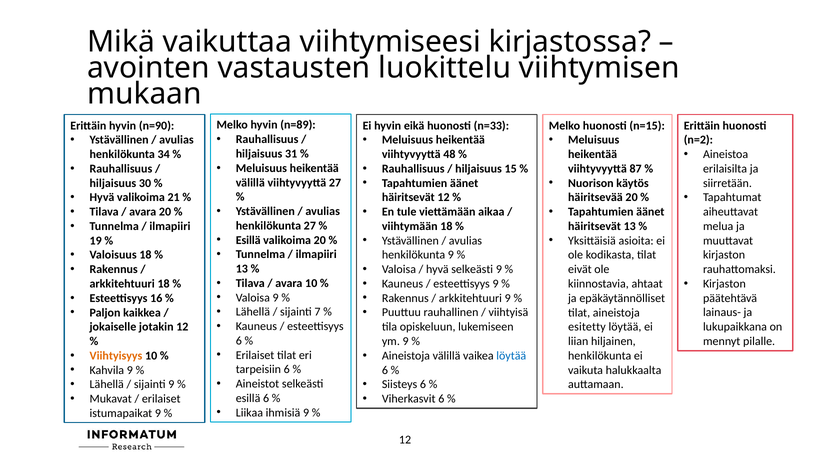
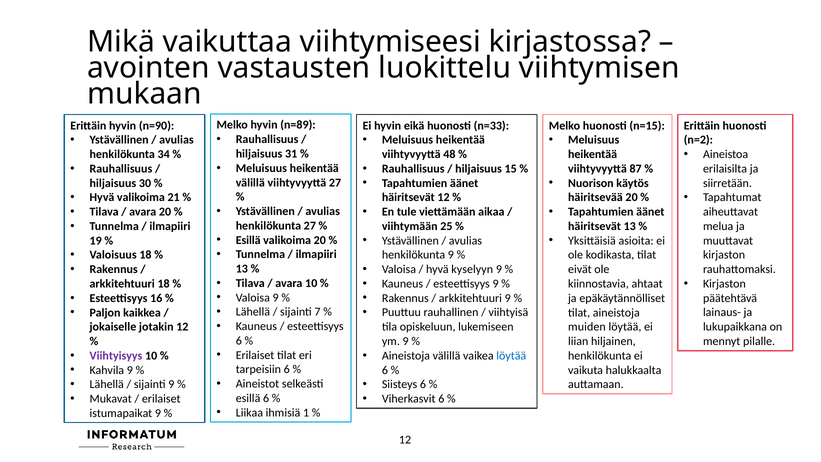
viihtymään 18: 18 -> 25
hyvä selkeästi: selkeästi -> kyselyyn
esitetty: esitetty -> muiden
Viihtyisyys colour: orange -> purple
ihmisiä 9: 9 -> 1
